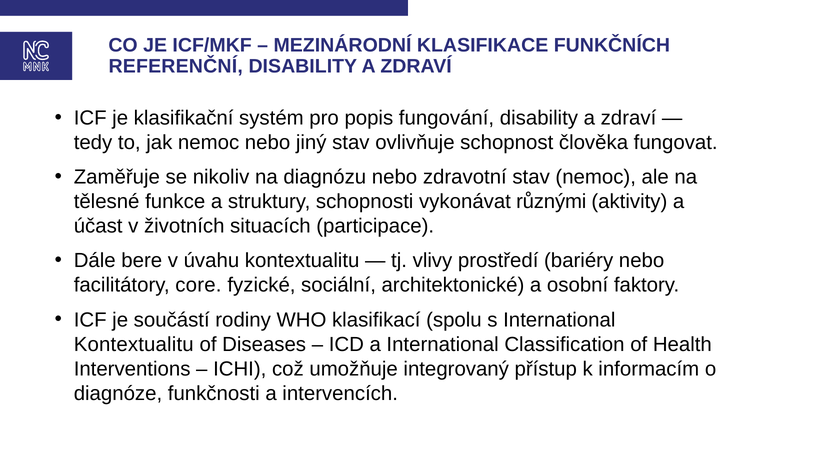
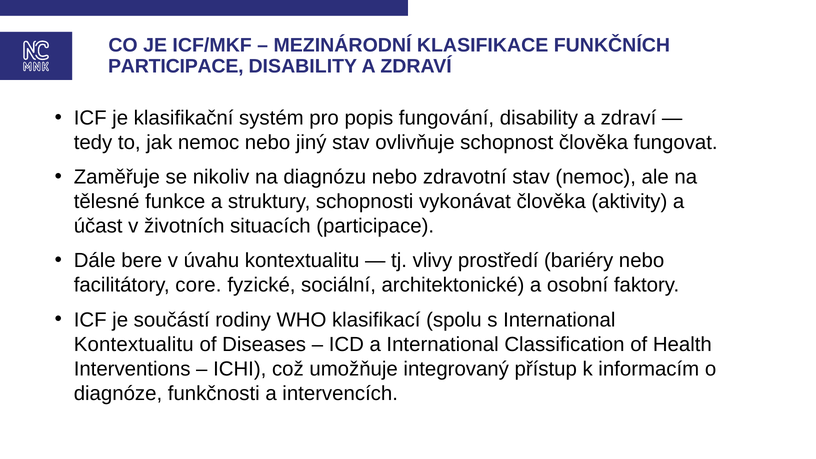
REFERENČNÍ at (176, 66): REFERENČNÍ -> PARTICIPACE
vykonávat různými: různými -> člověka
